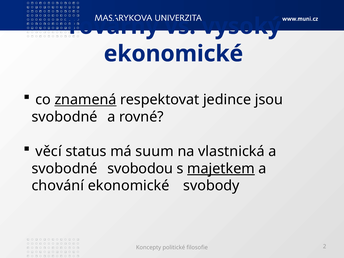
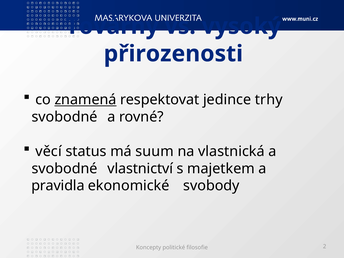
ekonomické at (173, 54): ekonomické -> přirozenosti
jsou: jsou -> trhy
svobodou: svobodou -> vlastnictví
majetkem underline: present -> none
chování: chování -> pravidla
